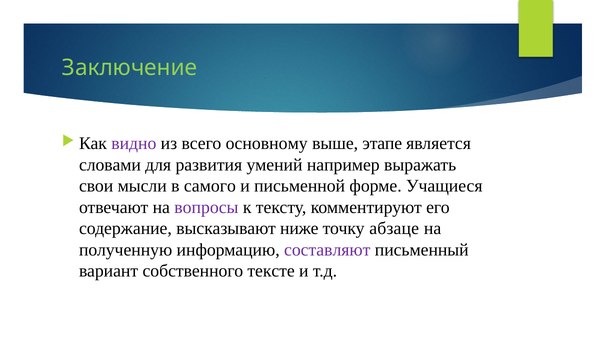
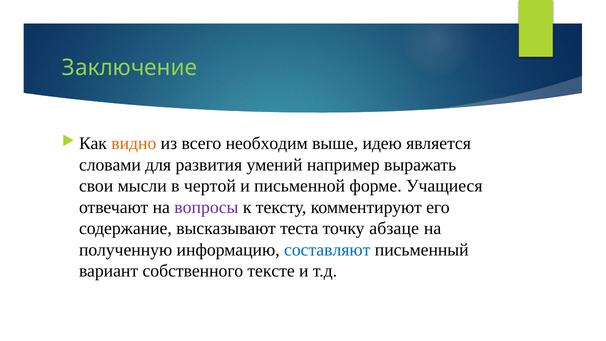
видно colour: purple -> orange
основному: основному -> необходим
этапе: этапе -> идею
самого: самого -> чертой
ниже: ниже -> теста
составляют colour: purple -> blue
